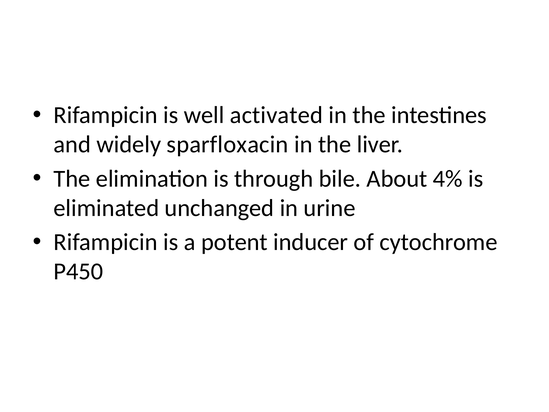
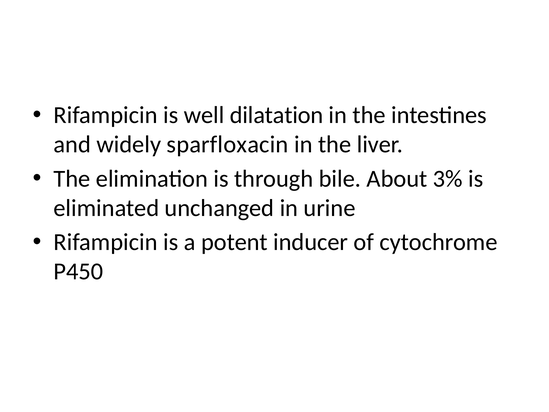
activated: activated -> dilatation
4%: 4% -> 3%
